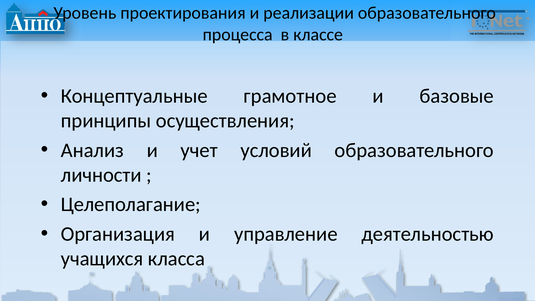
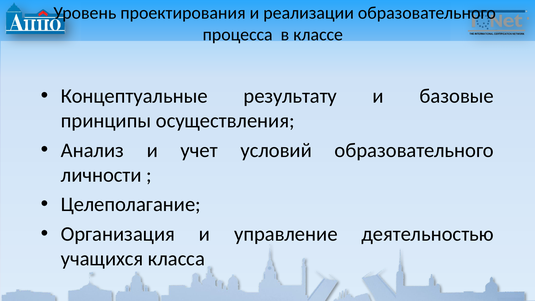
грамотное: грамотное -> результату
